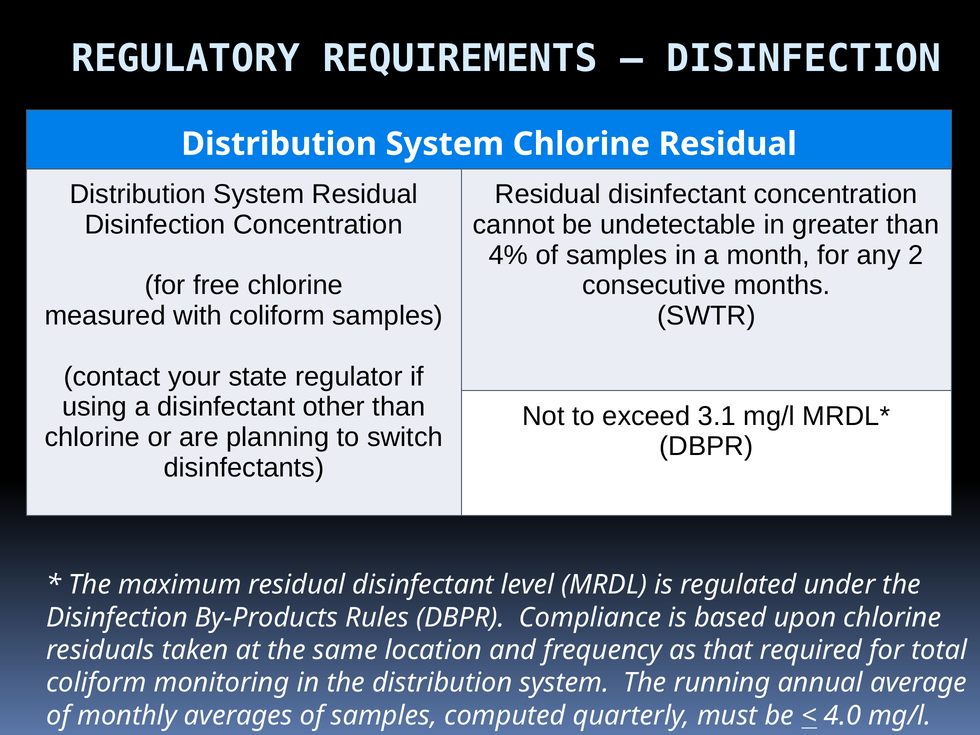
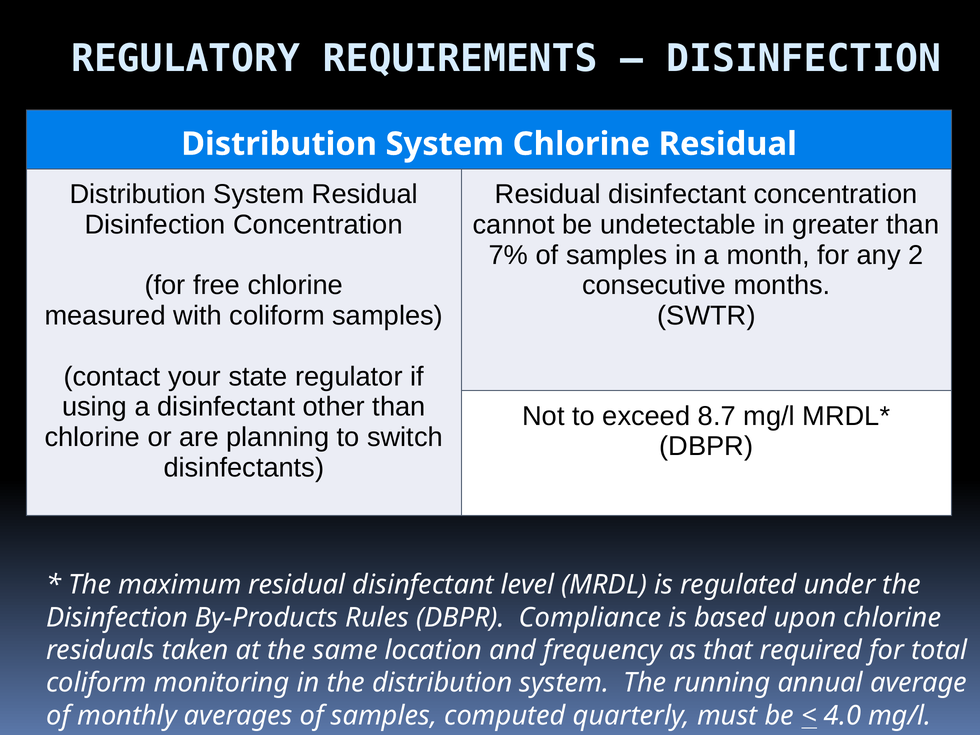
4%: 4% -> 7%
3.1: 3.1 -> 8.7
